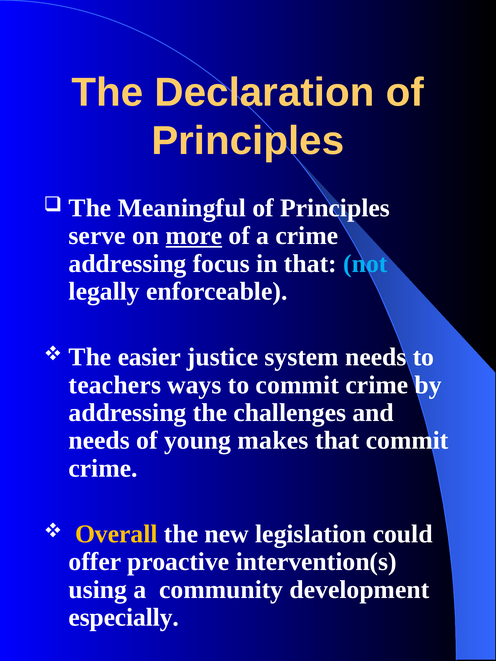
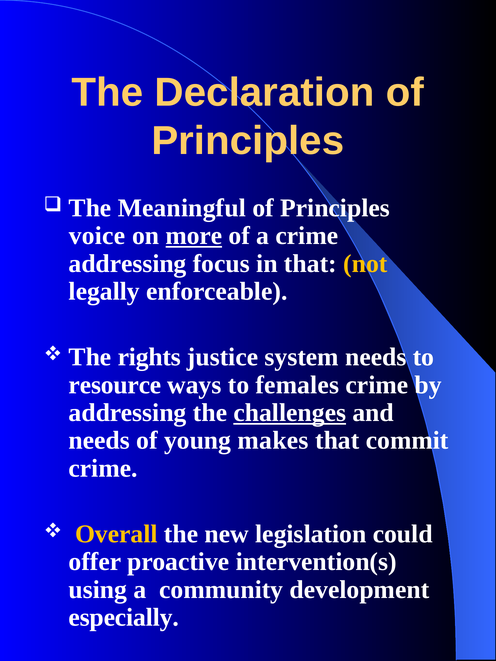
serve: serve -> voice
not colour: light blue -> yellow
easier: easier -> rights
teachers: teachers -> resource
to commit: commit -> females
challenges underline: none -> present
